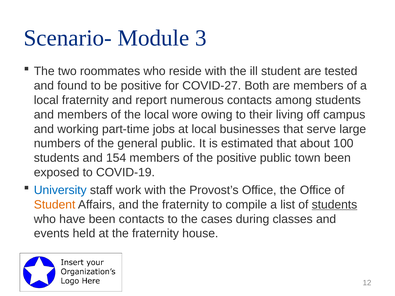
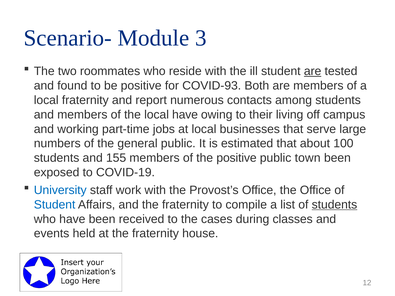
are at (313, 71) underline: none -> present
COVID-27: COVID-27 -> COVID-93
local wore: wore -> have
154: 154 -> 155
Student at (55, 205) colour: orange -> blue
been contacts: contacts -> received
